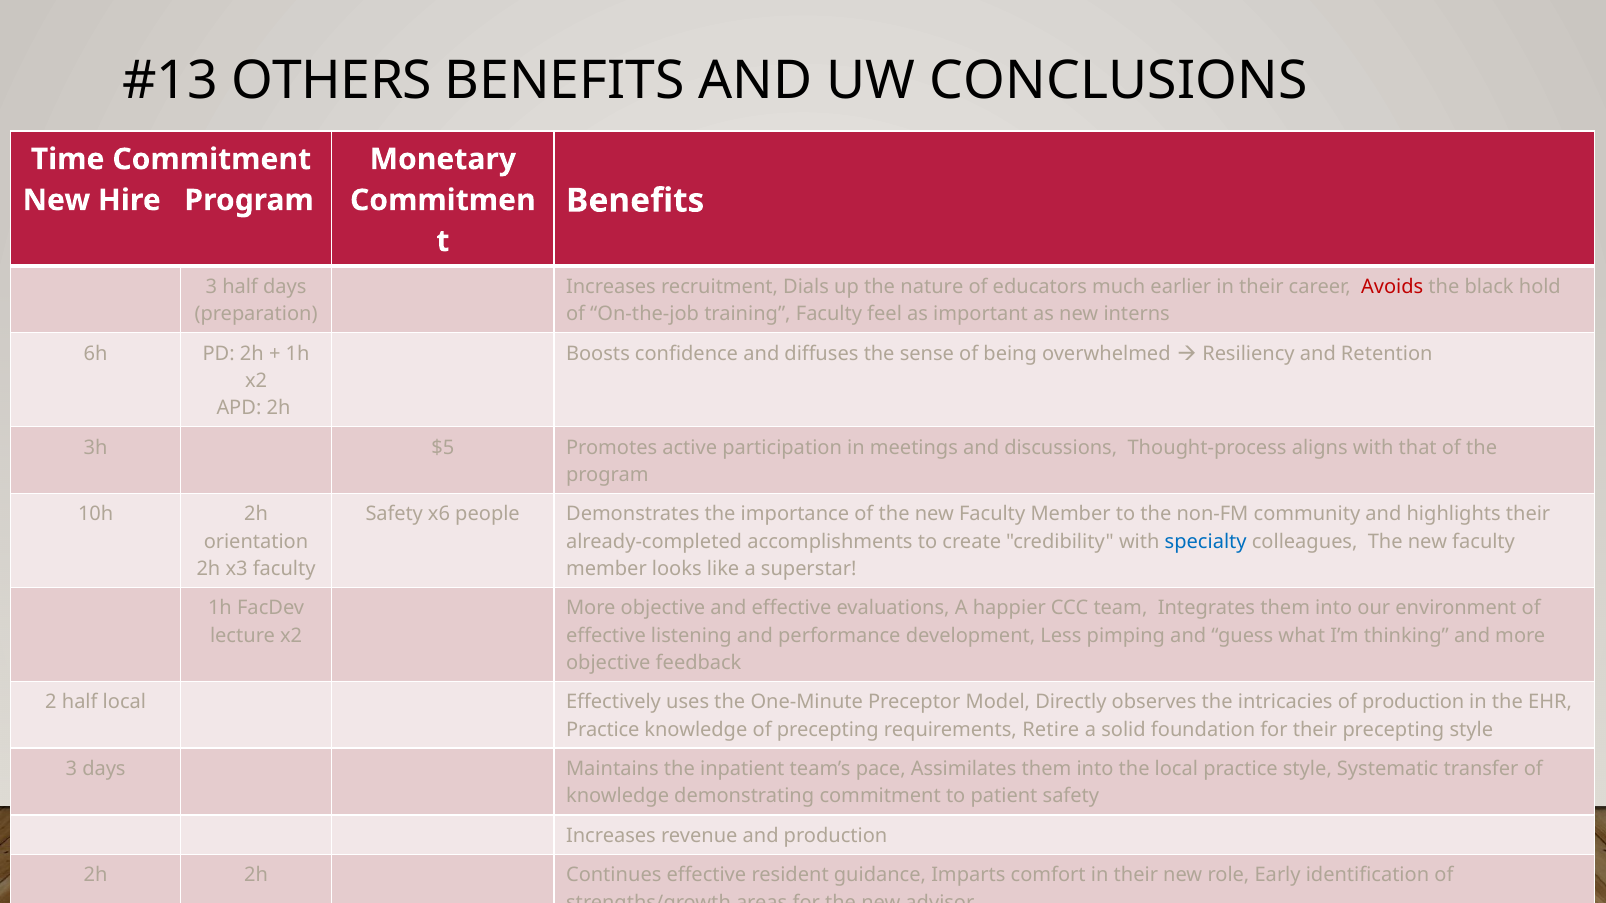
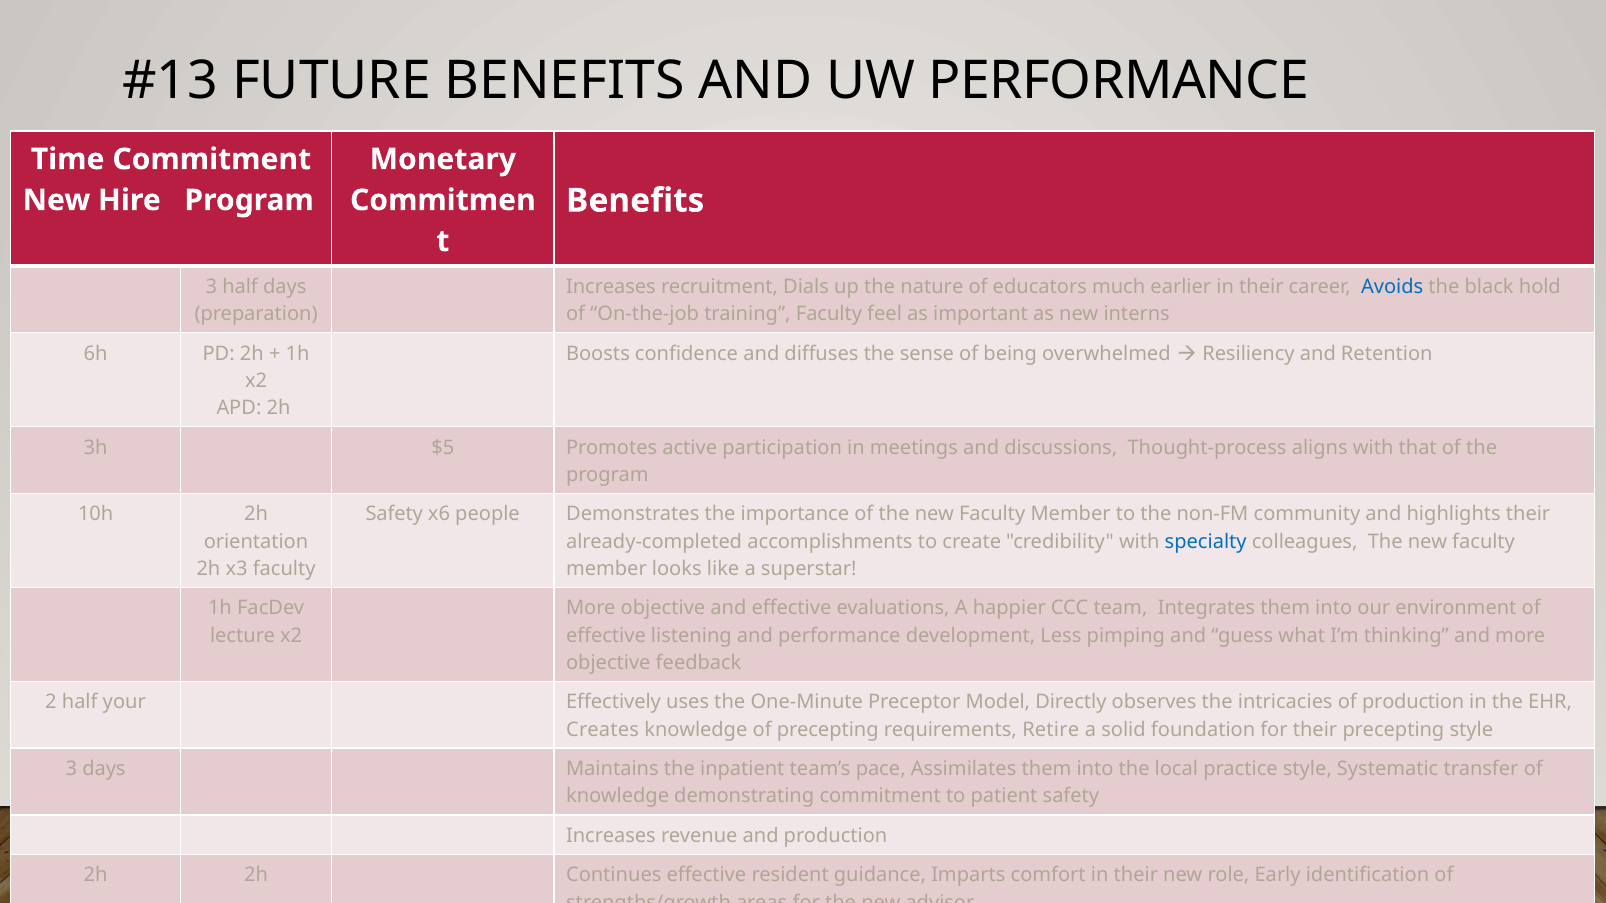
OTHERS: OTHERS -> FUTURE
UW CONCLUSIONS: CONCLUSIONS -> PERFORMANCE
Avoids colour: red -> blue
half local: local -> your
Practice at (603, 730): Practice -> Creates
